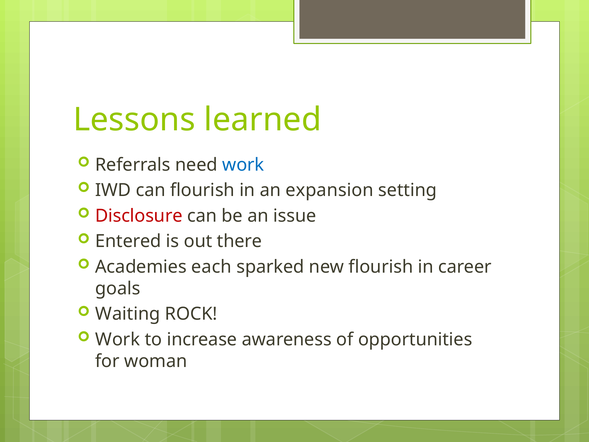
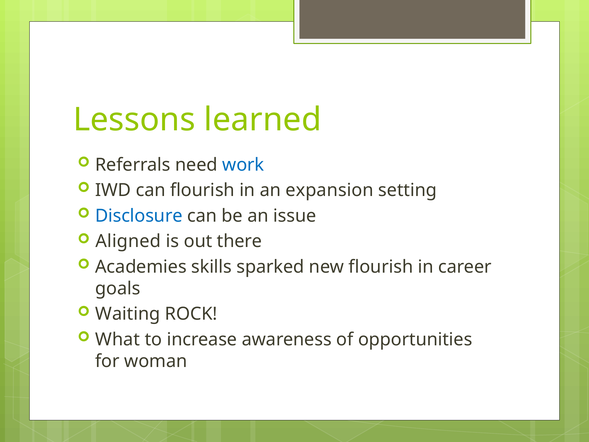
Disclosure colour: red -> blue
Entered: Entered -> Aligned
each: each -> skills
Work at (118, 339): Work -> What
